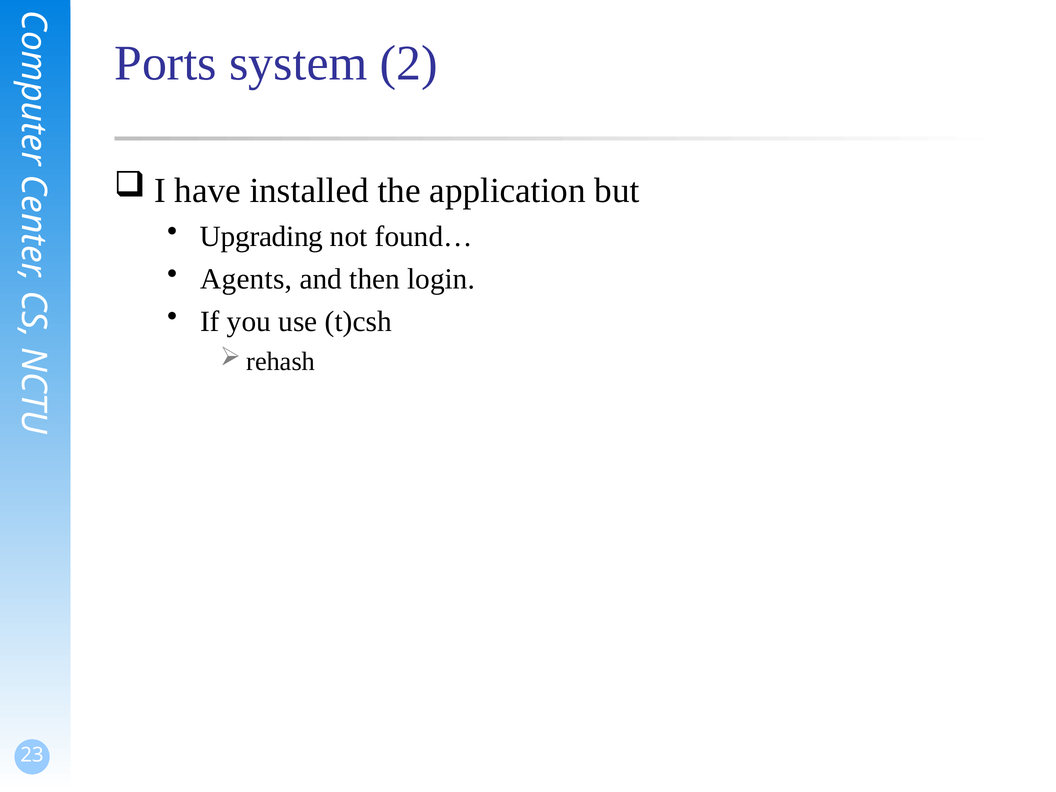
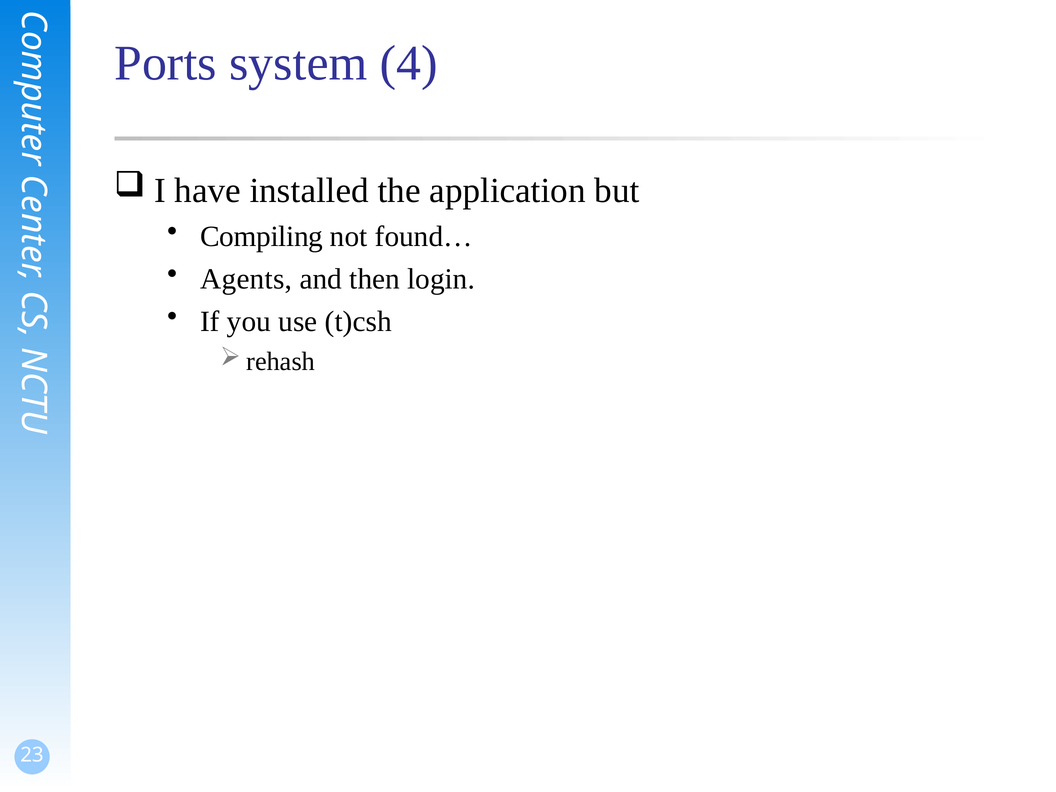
2: 2 -> 4
Upgrading: Upgrading -> Compiling
